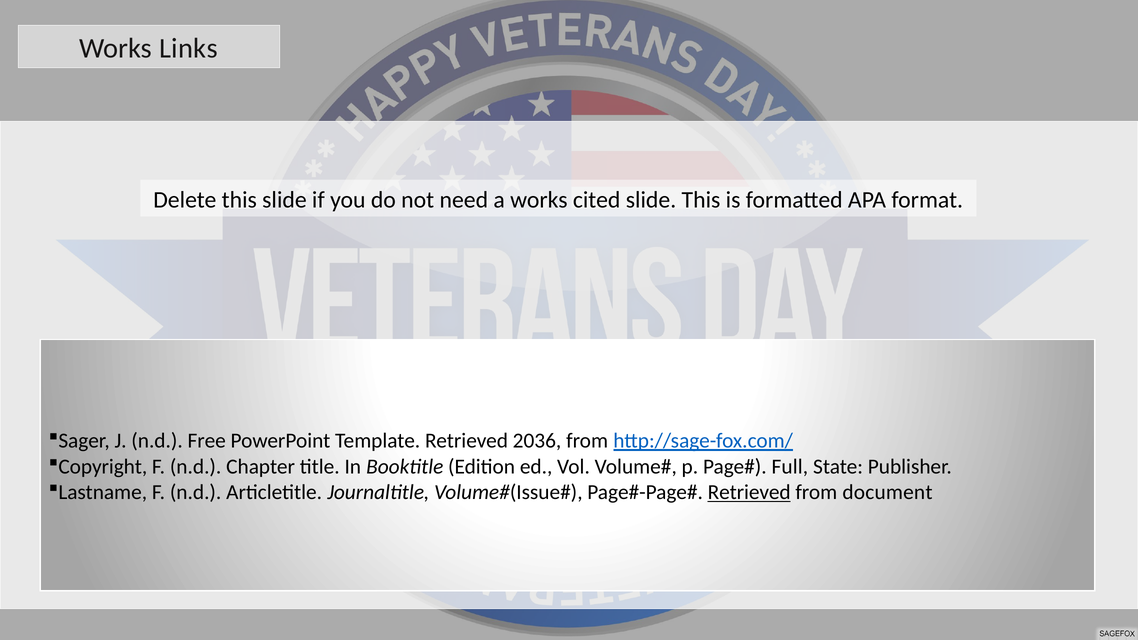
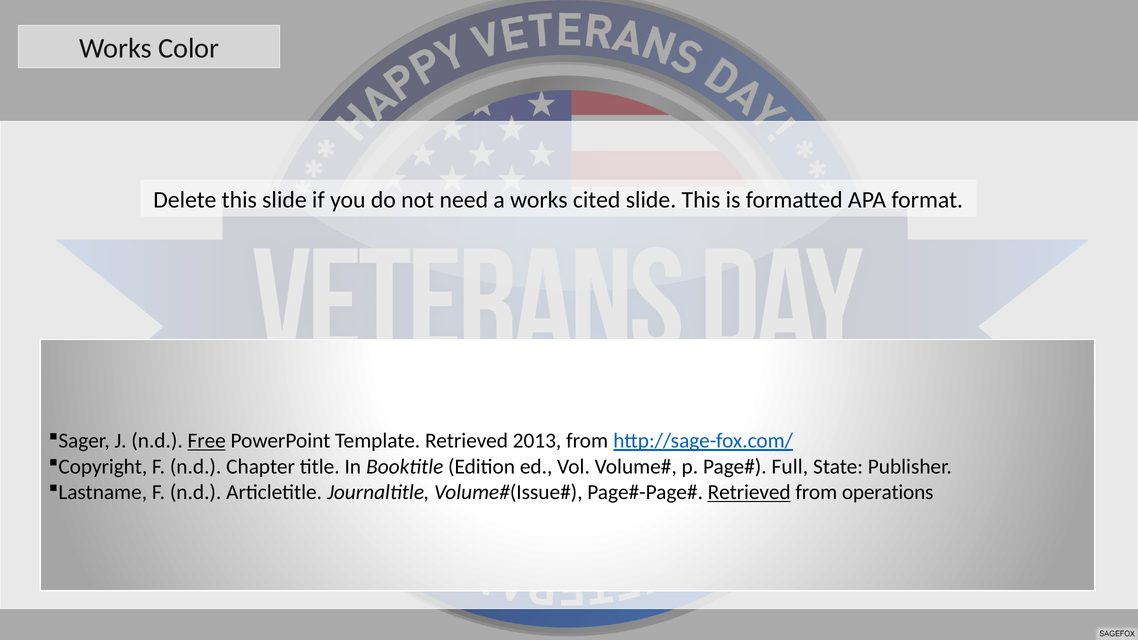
Links: Links -> Color
Free underline: none -> present
2036: 2036 -> 2013
document: document -> operations
